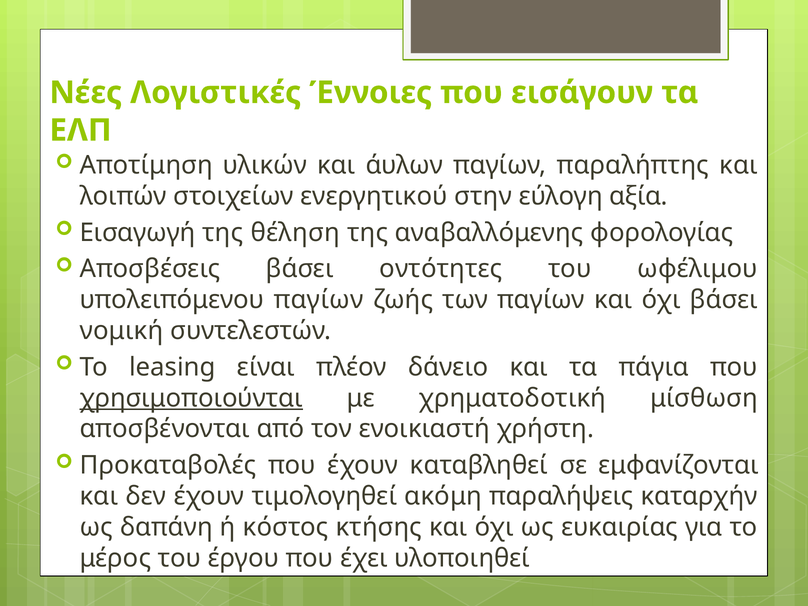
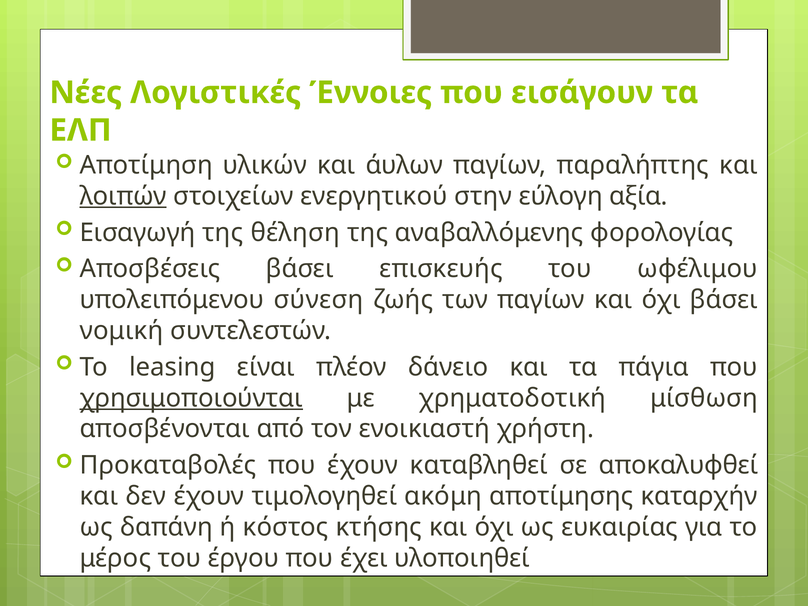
λοιπών underline: none -> present
οντότητες: οντότητες -> επισκευής
υπολειπόμενου παγίων: παγίων -> σύνεση
εμφανίζονται: εμφανίζονται -> αποκαλυφθεί
παραλήψεις: παραλήψεις -> αποτίμησης
